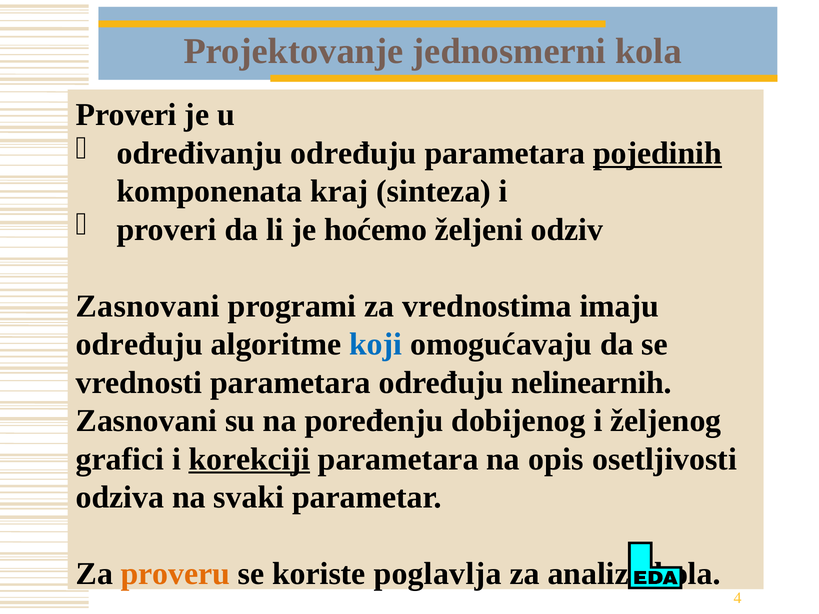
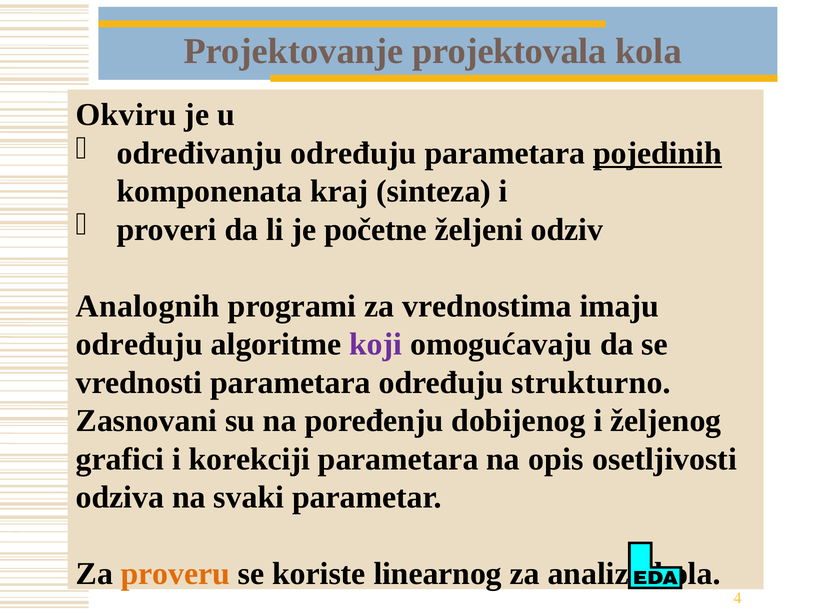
jednosmerni: jednosmerni -> projektovala
Proveri at (126, 115): Proveri -> Okviru
hoćemo: hoćemo -> početne
Zasnovani at (148, 306): Zasnovani -> Analognih
koji colour: blue -> purple
nelinearnih: nelinearnih -> strukturno
korekciji underline: present -> none
poglavlja: poglavlja -> linearnog
